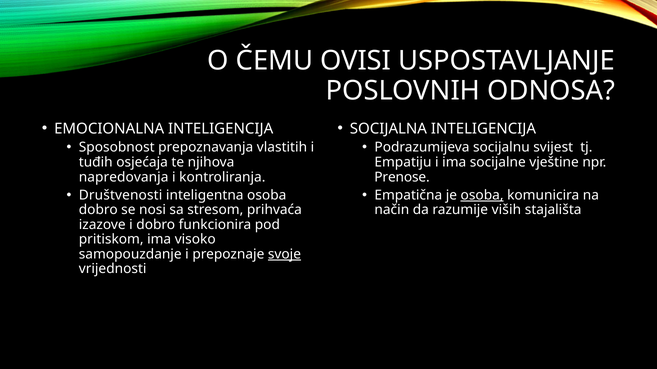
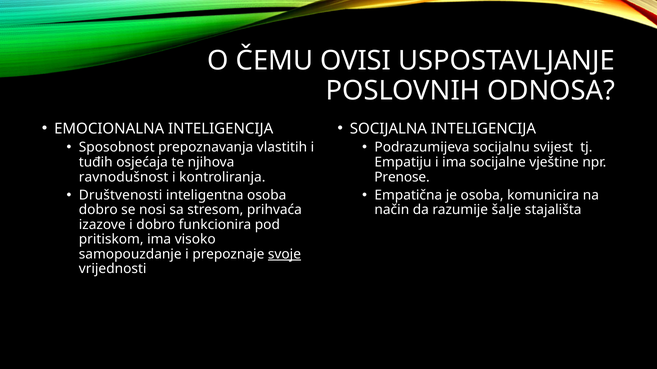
napredovanja: napredovanja -> ravnodušnost
osoba at (482, 195) underline: present -> none
viših: viših -> šalje
